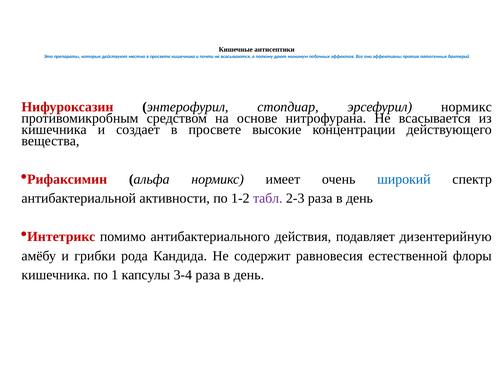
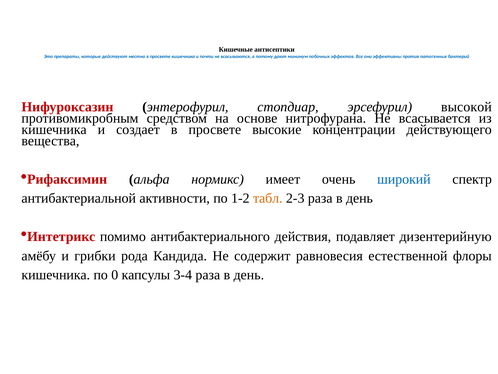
эрсефурил нормикс: нормикс -> высокой
табл colour: purple -> orange
1: 1 -> 0
